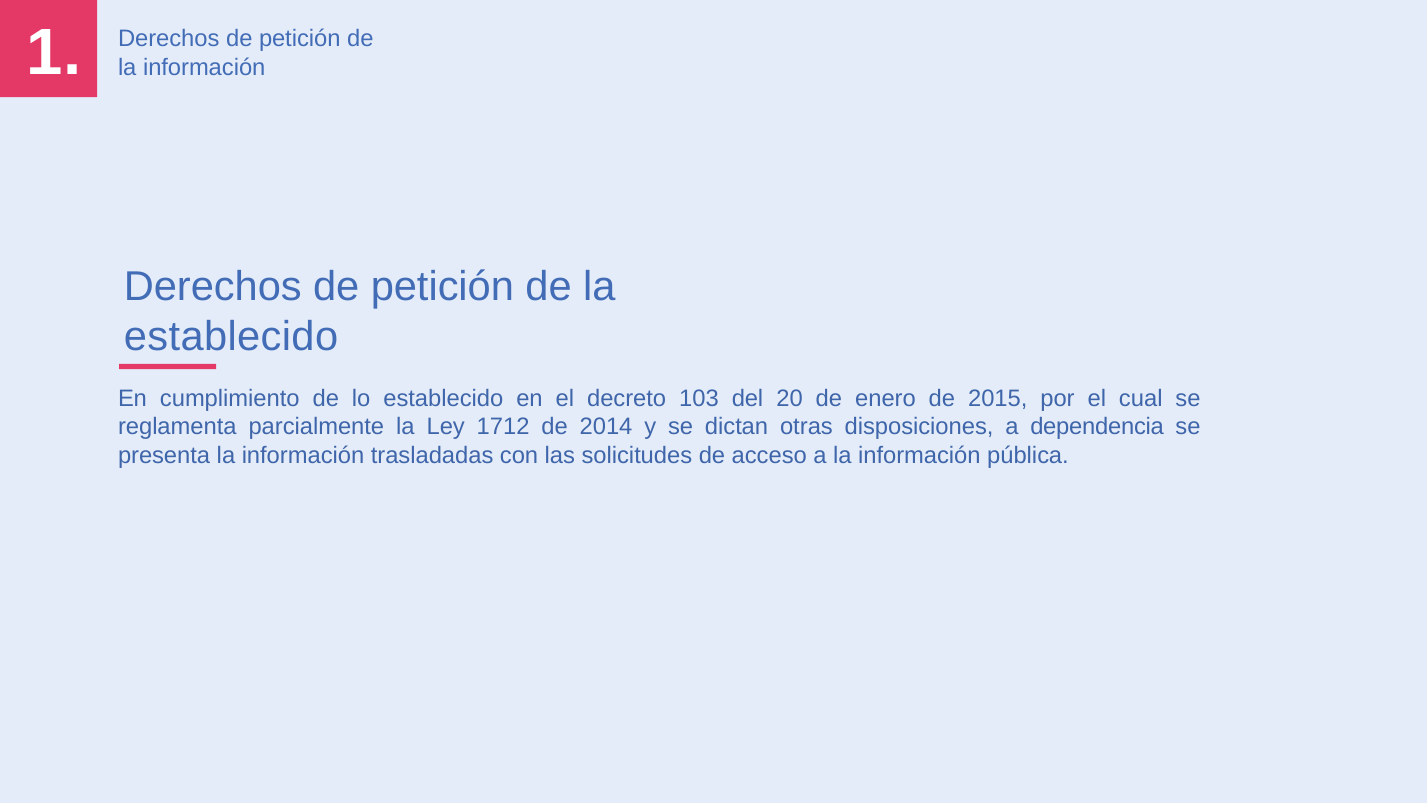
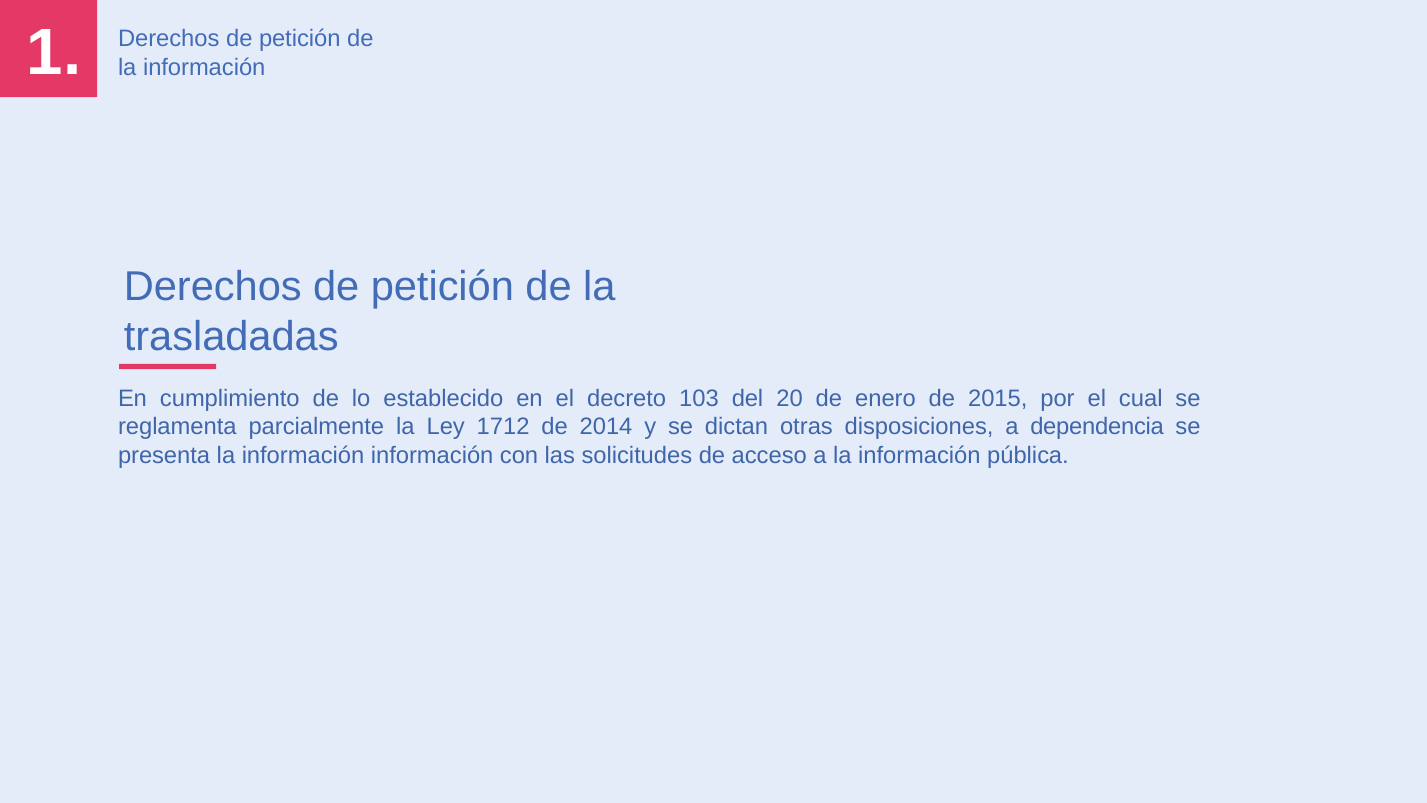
establecido at (231, 336): establecido -> trasladadas
información trasladadas: trasladadas -> información
